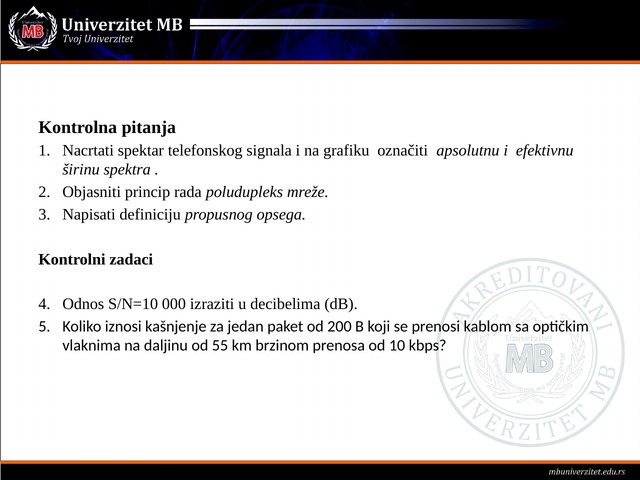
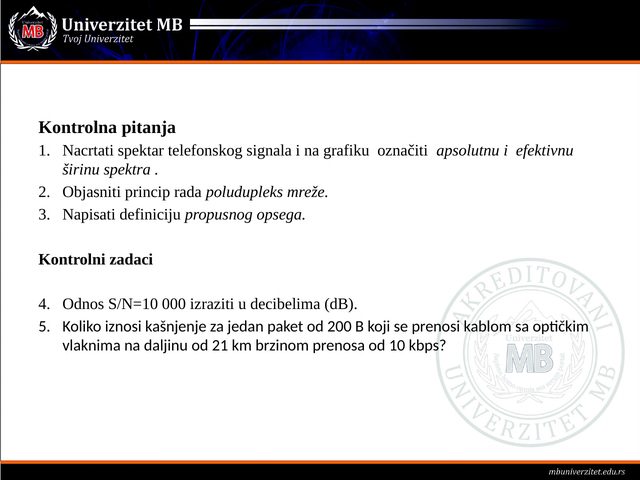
55: 55 -> 21
